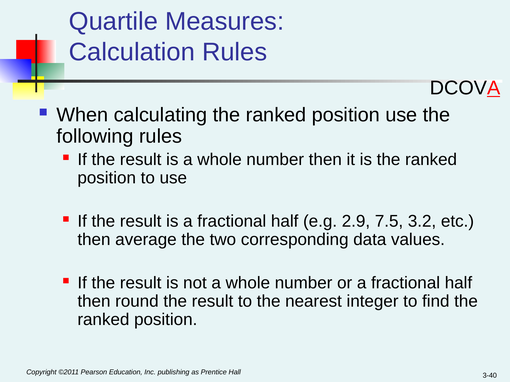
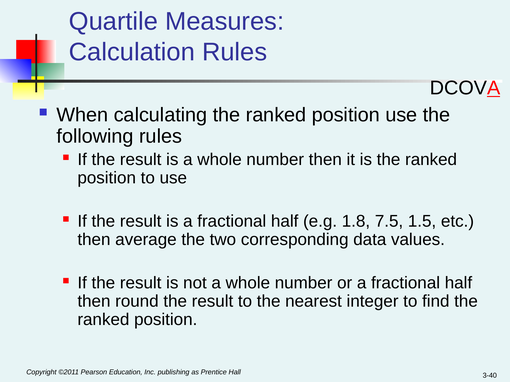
2.9: 2.9 -> 1.8
3.2: 3.2 -> 1.5
